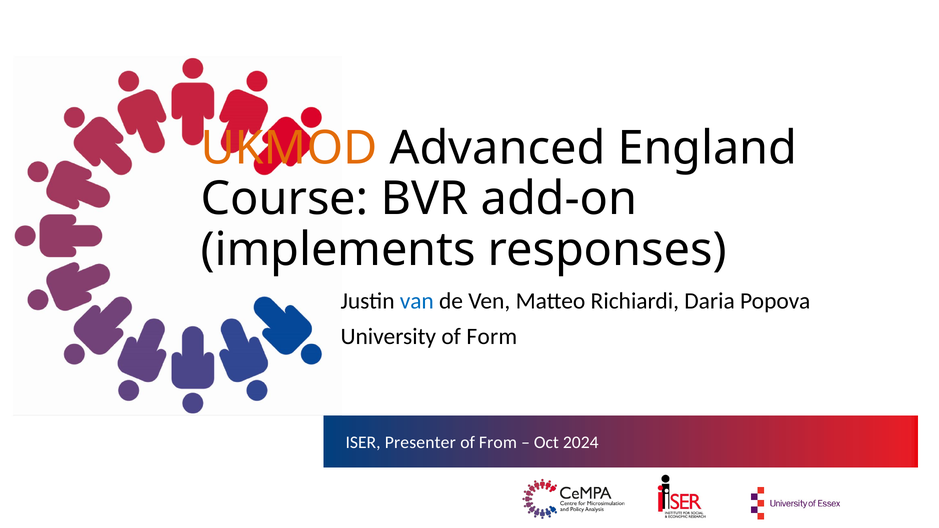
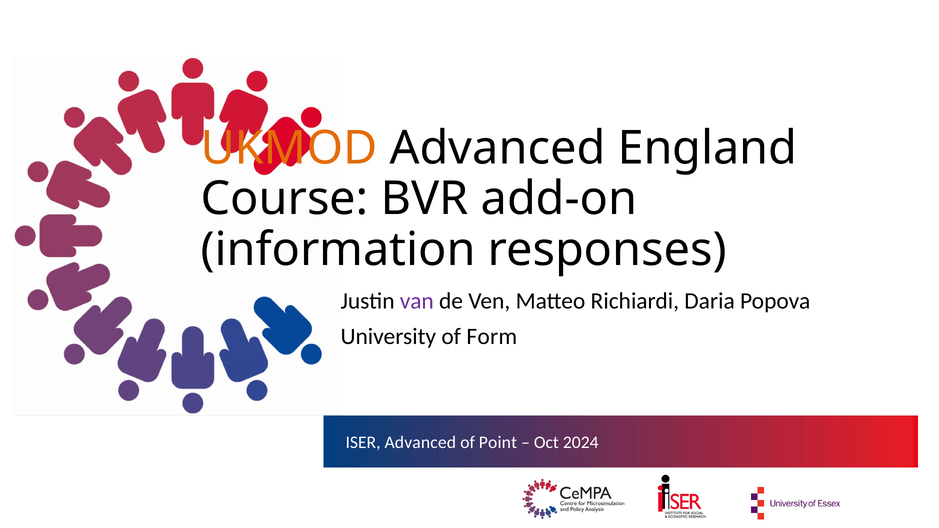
implements: implements -> information
van colour: blue -> purple
Presenter at (420, 443): Presenter -> Advanced
From: From -> Point
